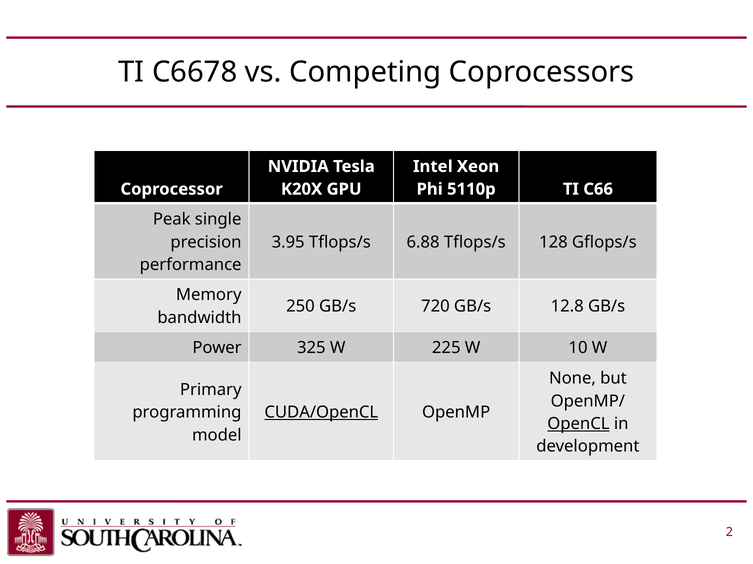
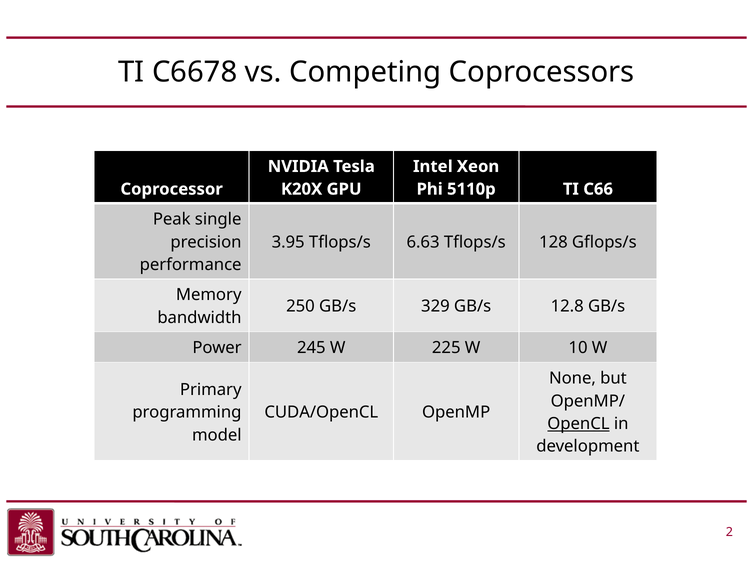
6.88: 6.88 -> 6.63
720: 720 -> 329
325: 325 -> 245
CUDA/OpenCL underline: present -> none
